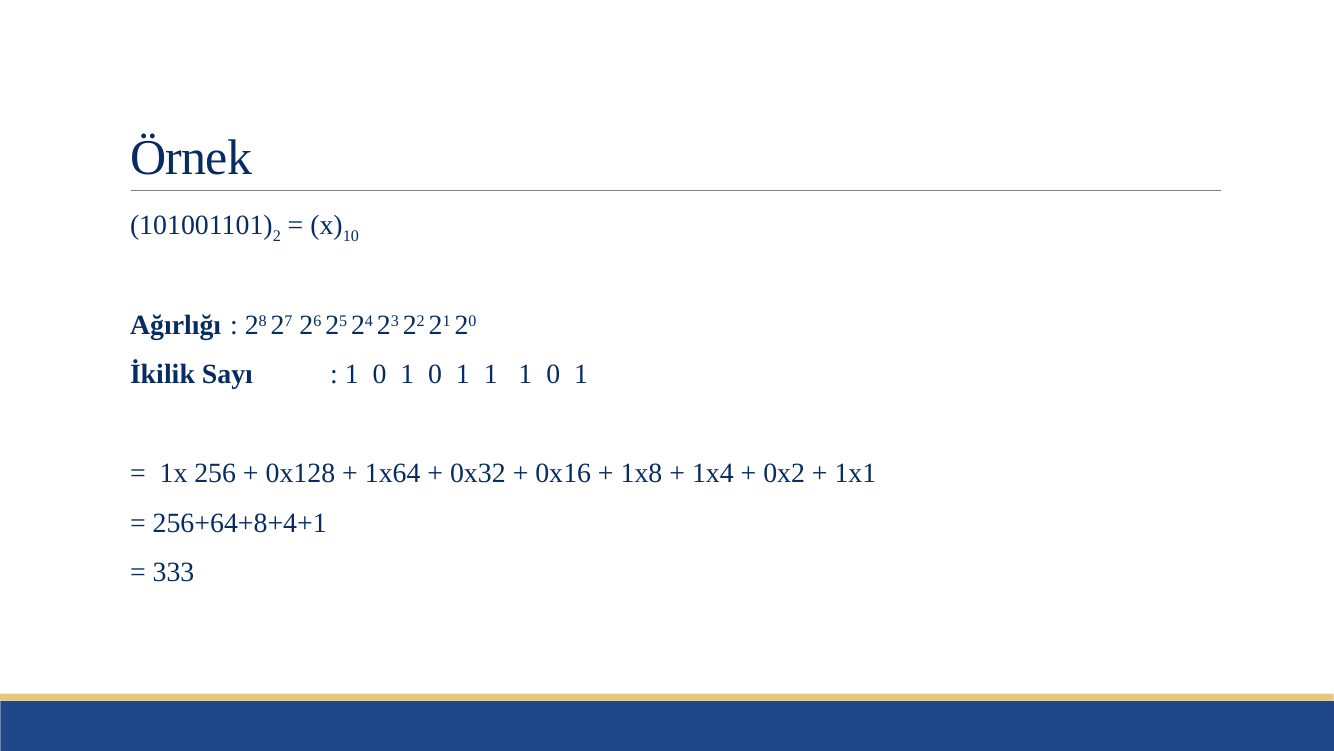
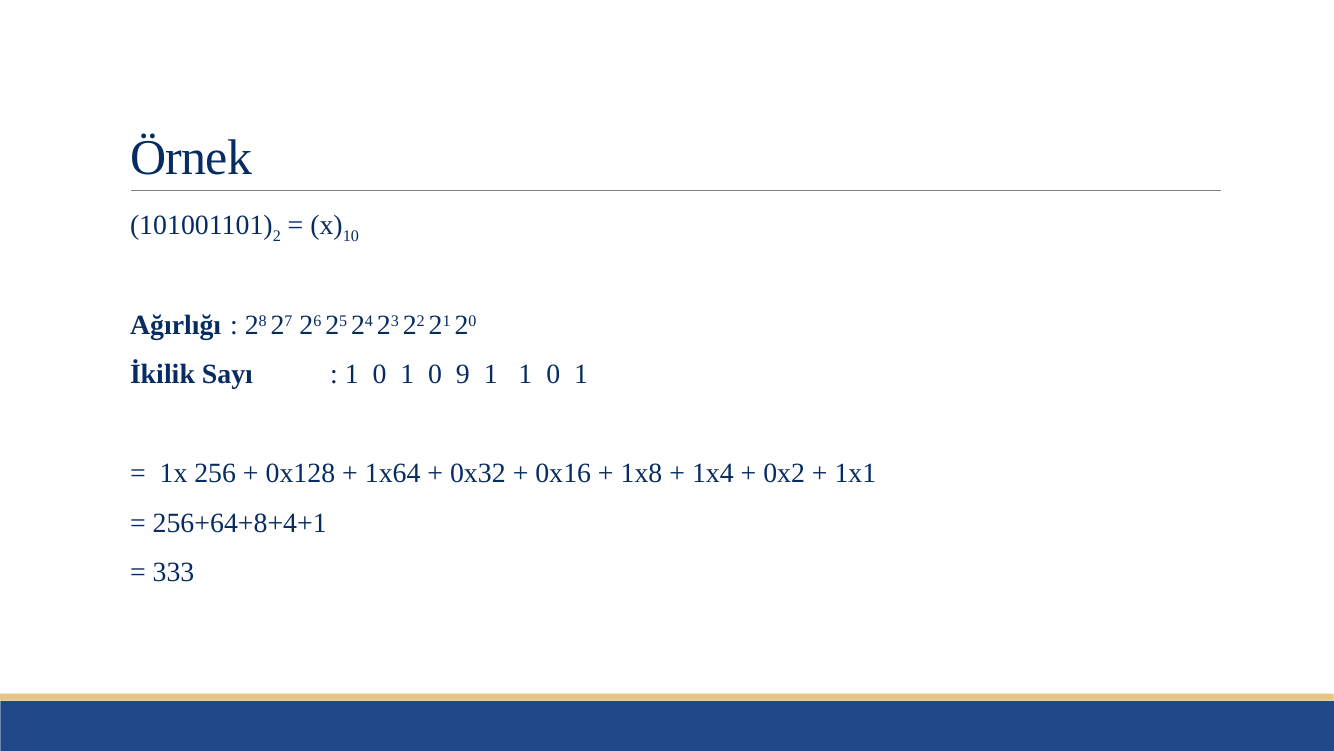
0 1 0 1: 1 -> 9
